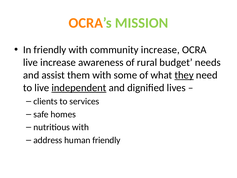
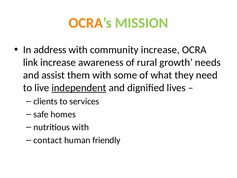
In friendly: friendly -> address
live at (31, 62): live -> link
budget: budget -> growth
they underline: present -> none
address: address -> contact
